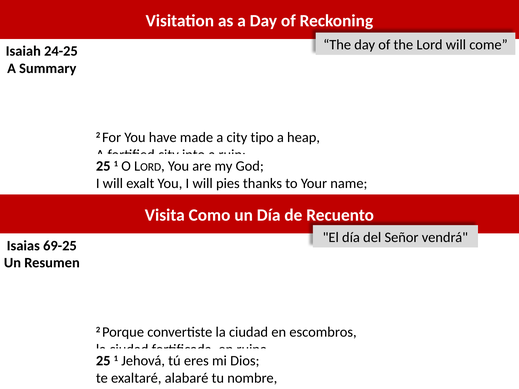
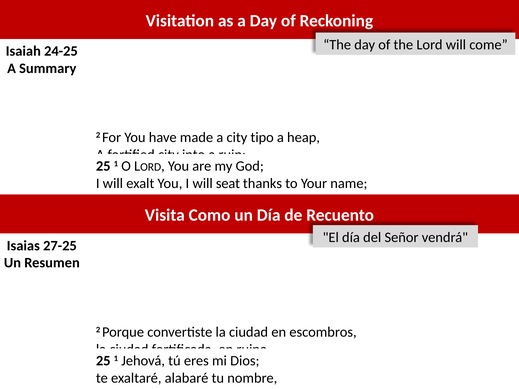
pies: pies -> seat
69-25: 69-25 -> 27-25
